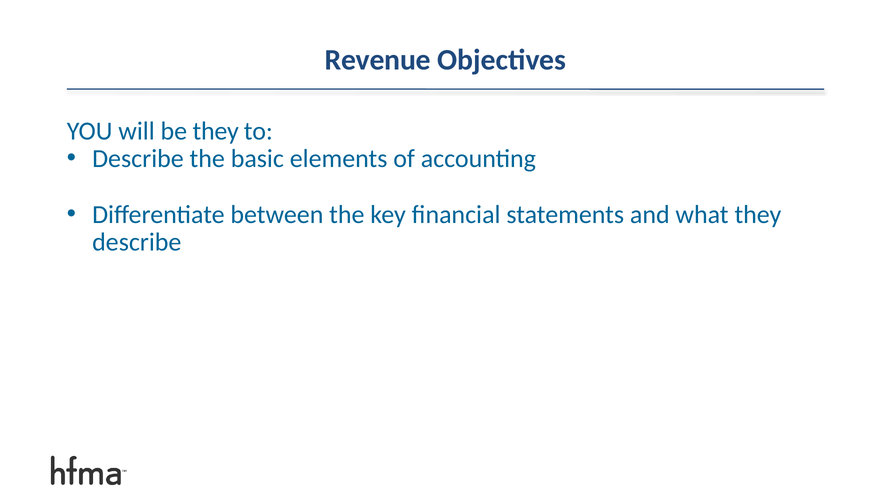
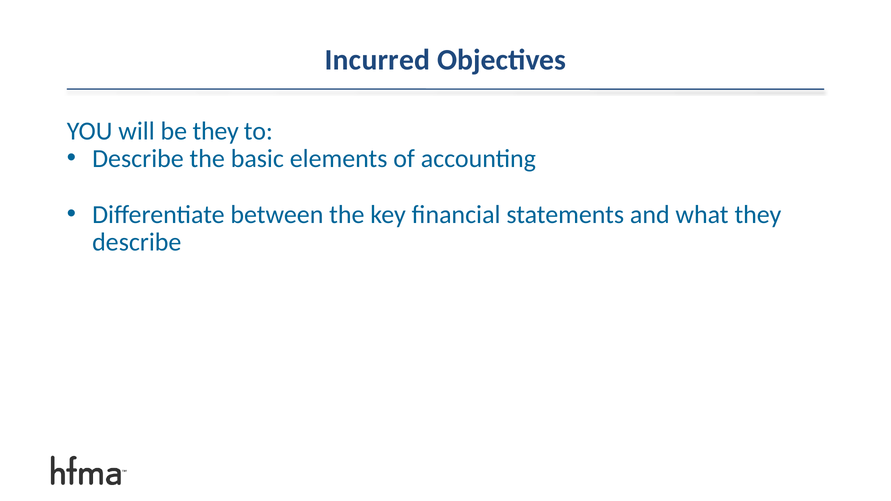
Revenue: Revenue -> Incurred
